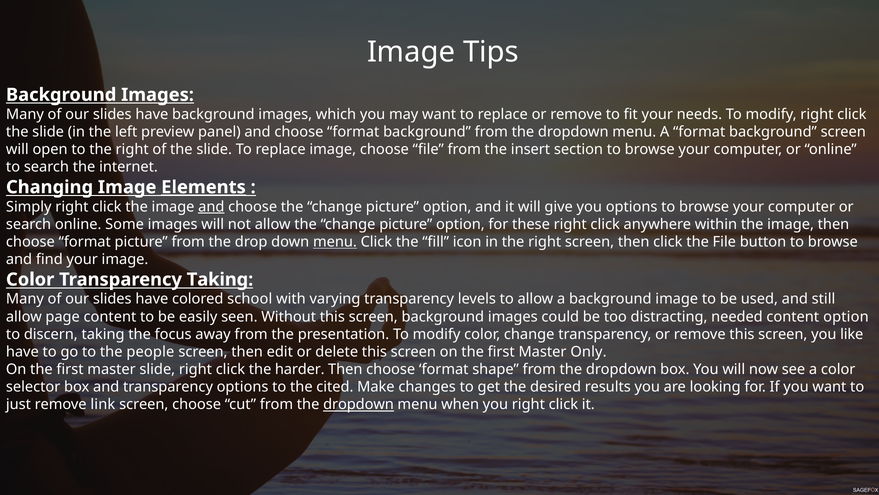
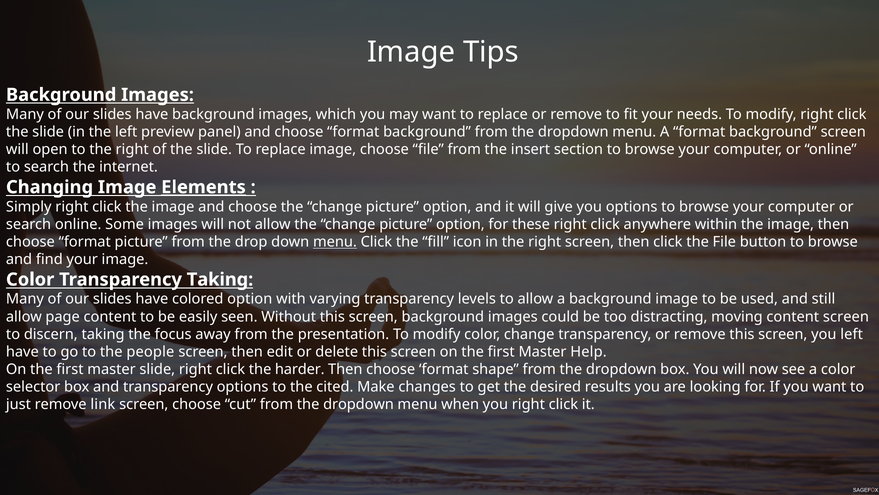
and at (211, 206) underline: present -> none
colored school: school -> option
needed: needed -> moving
content option: option -> screen
you like: like -> left
Only: Only -> Help
dropdown at (359, 404) underline: present -> none
